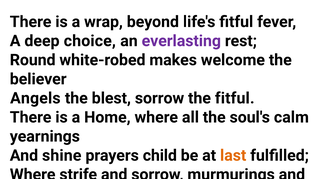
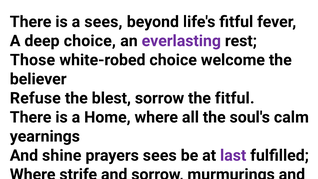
a wrap: wrap -> sees
Round: Round -> Those
white-robed makes: makes -> choice
Angels: Angels -> Refuse
prayers child: child -> sees
last at (233, 155) colour: orange -> purple
